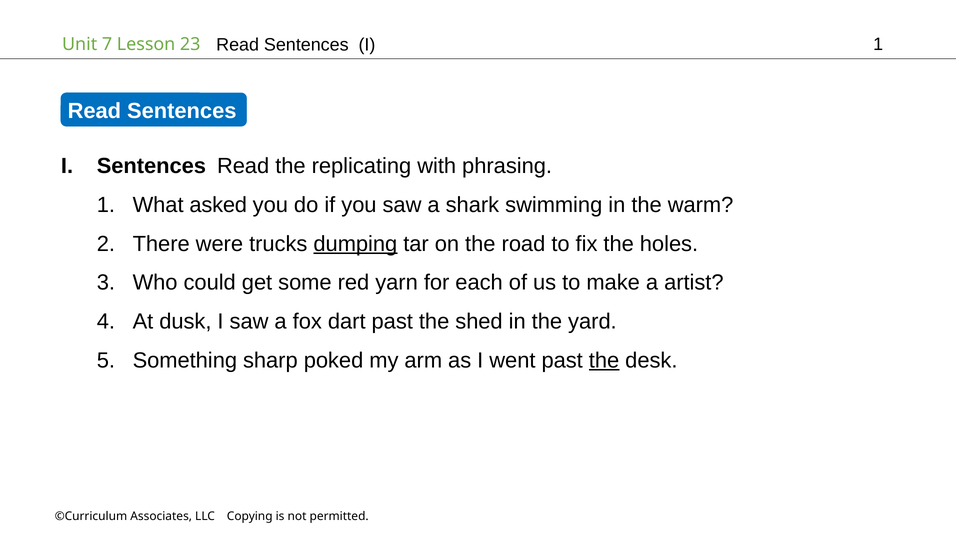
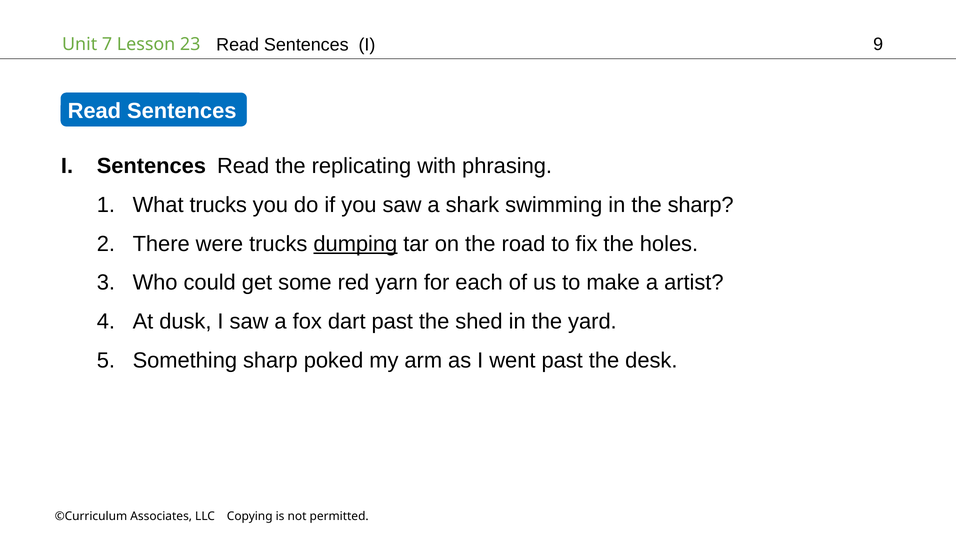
1 at (878, 44): 1 -> 9
What asked: asked -> trucks
the warm: warm -> sharp
the at (604, 360) underline: present -> none
